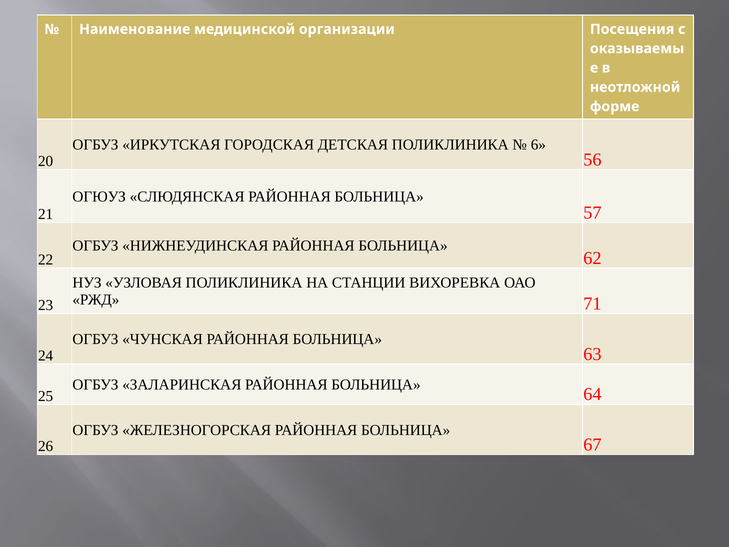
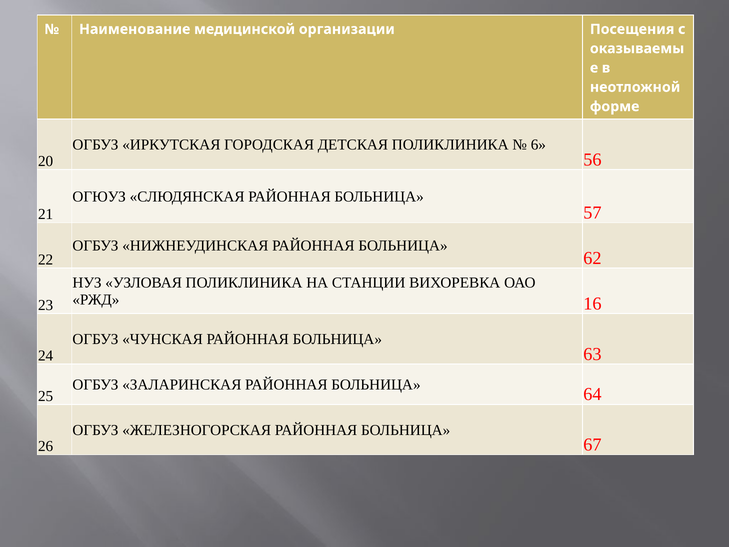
71: 71 -> 16
